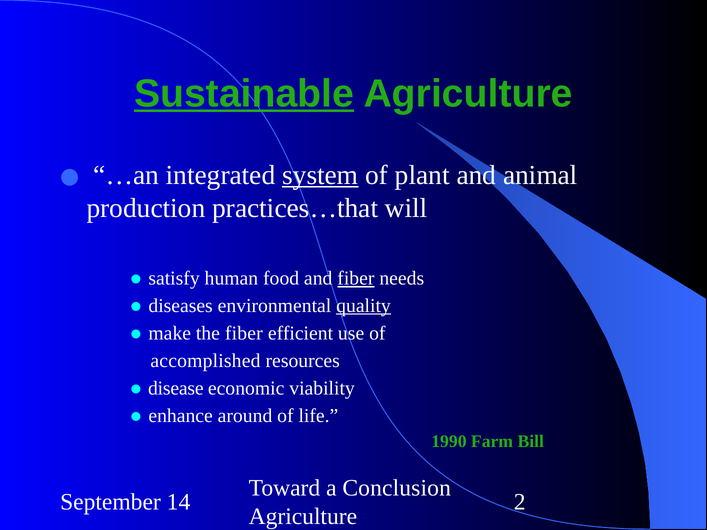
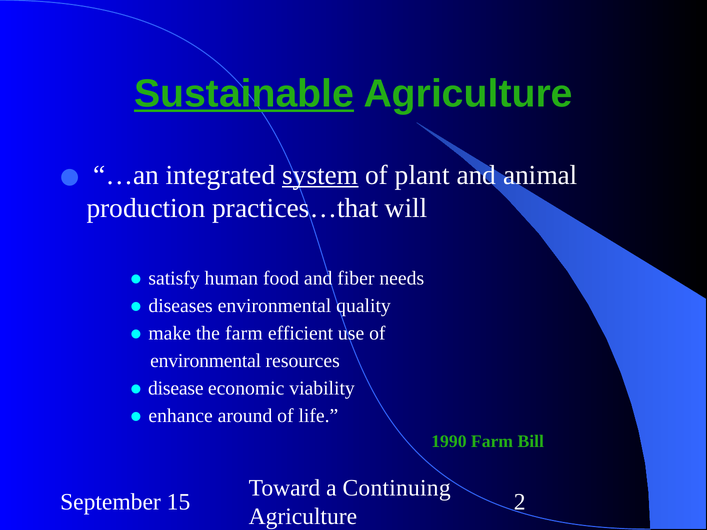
fiber at (356, 278) underline: present -> none
quality underline: present -> none
the fiber: fiber -> farm
accomplished at (205, 361): accomplished -> environmental
Conclusion: Conclusion -> Continuing
14: 14 -> 15
